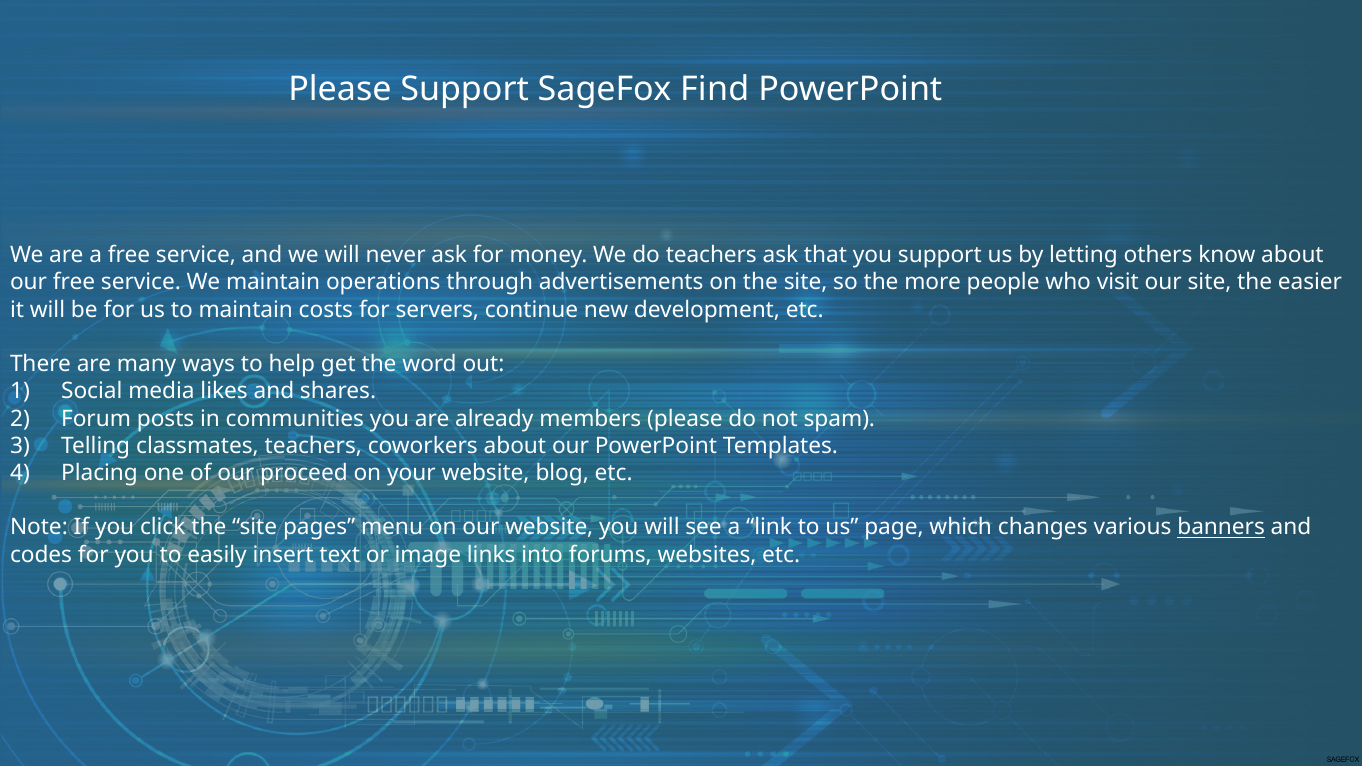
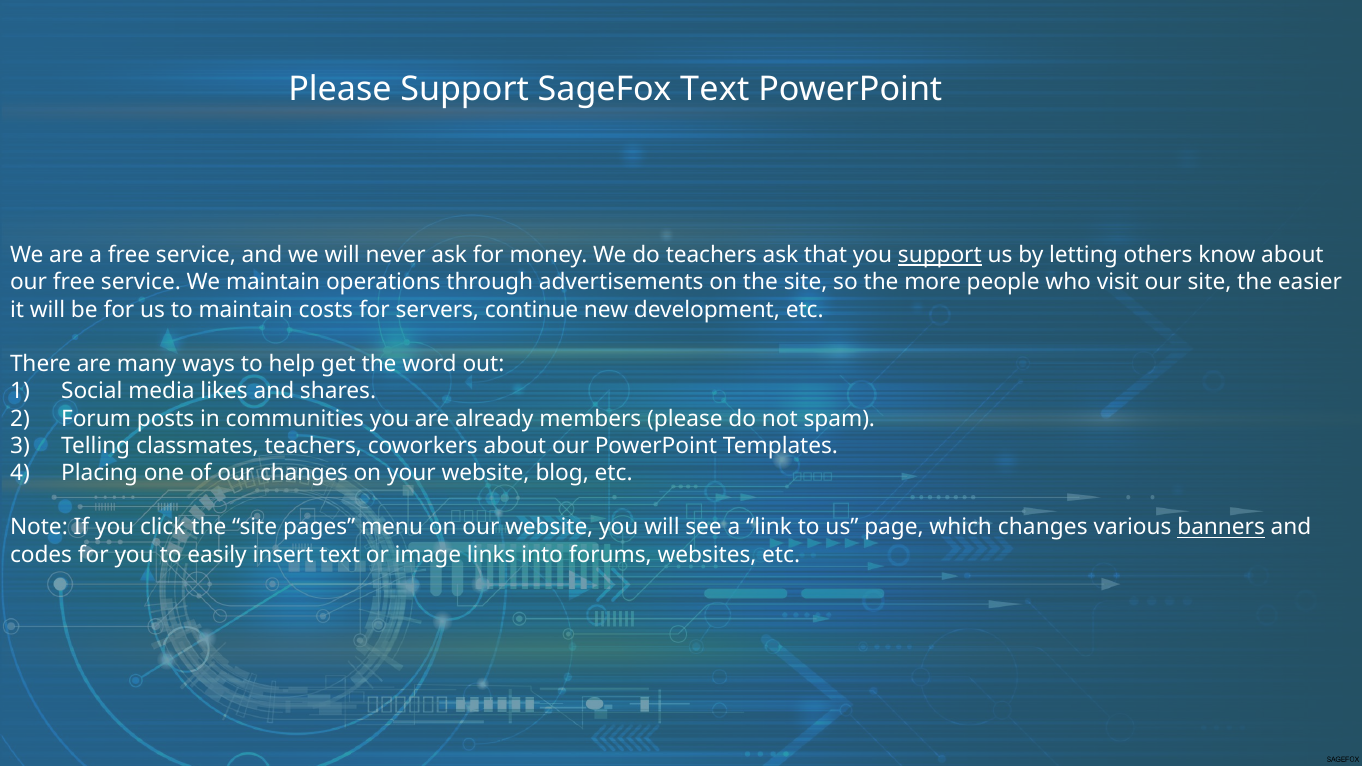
SageFox Find: Find -> Text
support at (940, 255) underline: none -> present
our proceed: proceed -> changes
